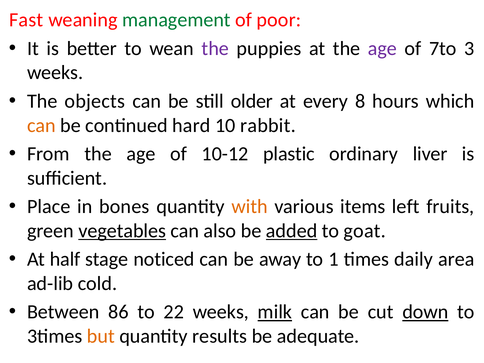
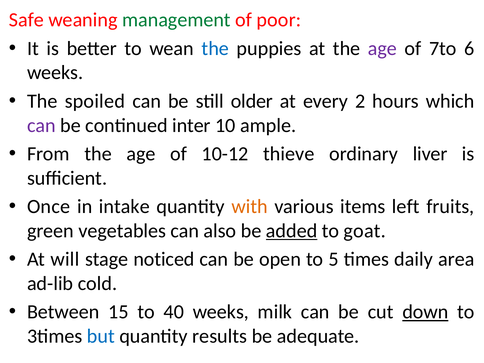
Fast: Fast -> Safe
the at (215, 48) colour: purple -> blue
3: 3 -> 6
objects: objects -> spoiled
8: 8 -> 2
can at (41, 125) colour: orange -> purple
hard: hard -> inter
rabbit: rabbit -> ample
plastic: plastic -> thieve
Place: Place -> Once
bones: bones -> intake
vegetables underline: present -> none
half: half -> will
away: away -> open
1: 1 -> 5
86: 86 -> 15
22: 22 -> 40
milk underline: present -> none
but colour: orange -> blue
